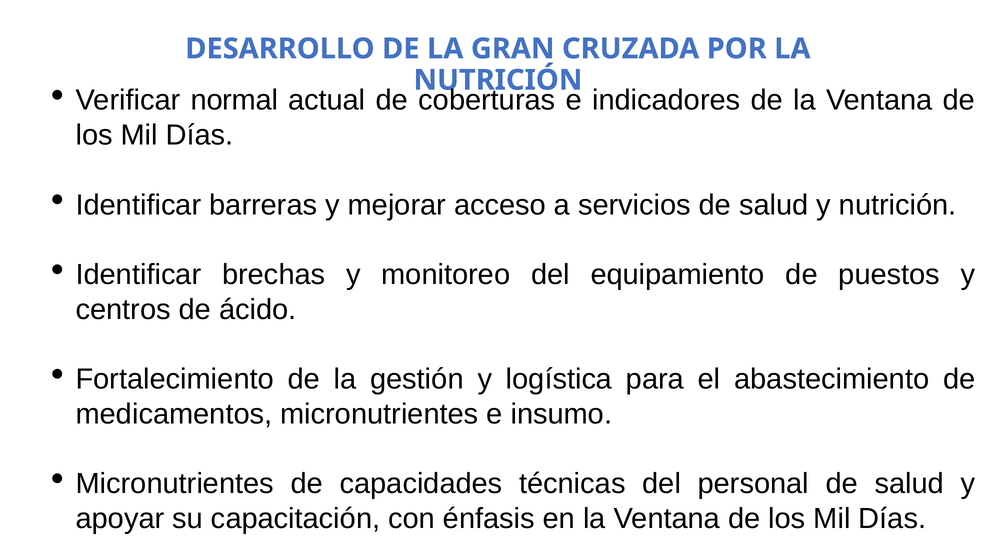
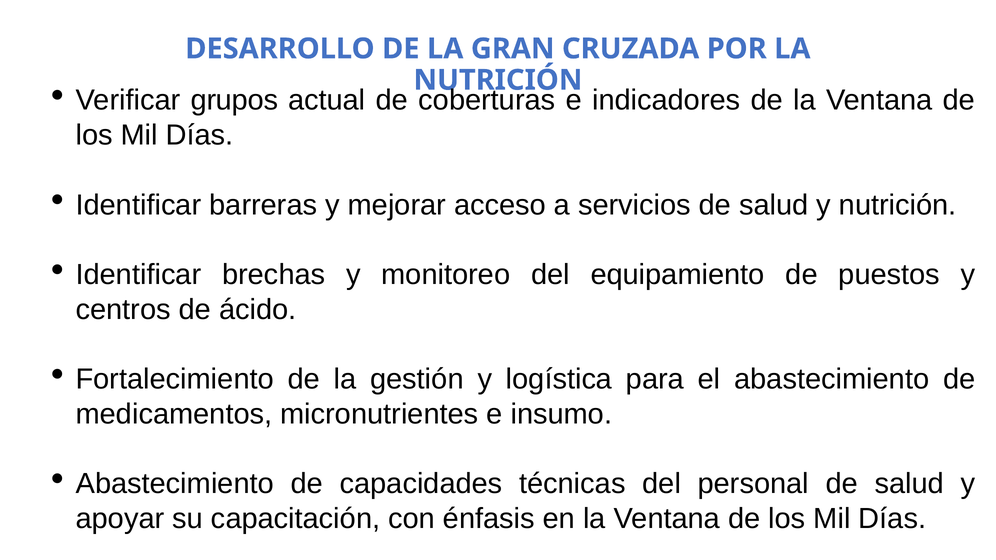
normal: normal -> grupos
Micronutrientes at (175, 484): Micronutrientes -> Abastecimiento
